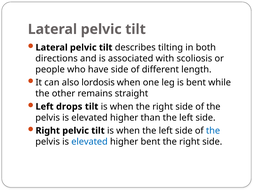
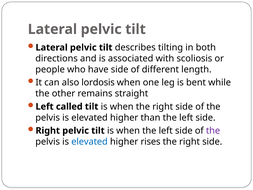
drops: drops -> called
the at (213, 130) colour: blue -> purple
higher bent: bent -> rises
